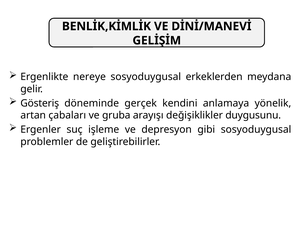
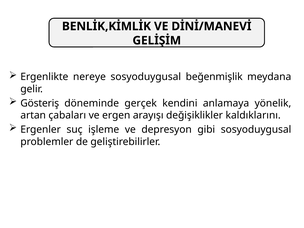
erkeklerden: erkeklerden -> beğenmişlik
gruba: gruba -> ergen
duygusunu: duygusunu -> kaldıklarını
